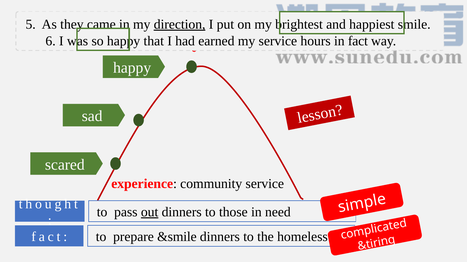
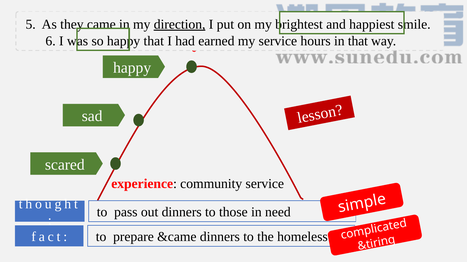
in fact: fact -> that
out underline: present -> none
&smile: &smile -> &came
